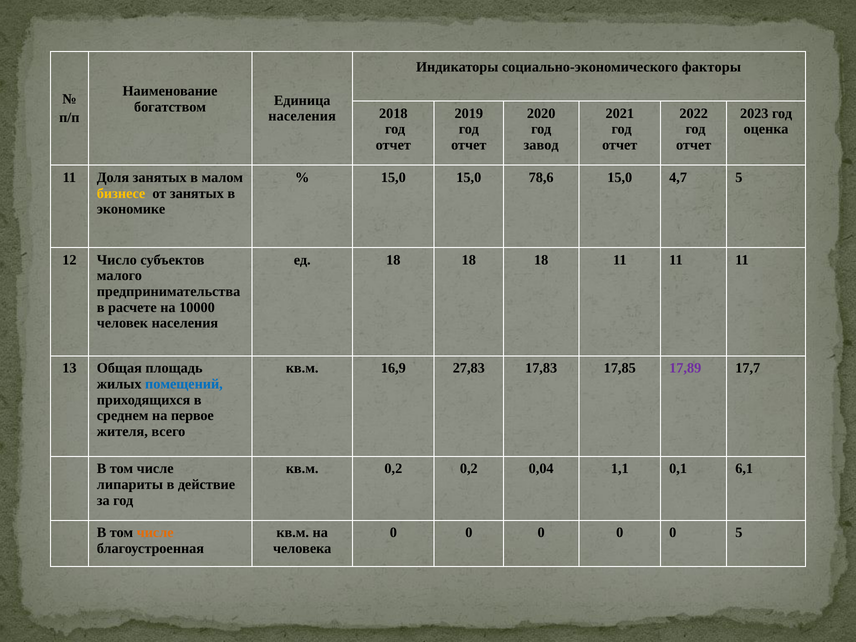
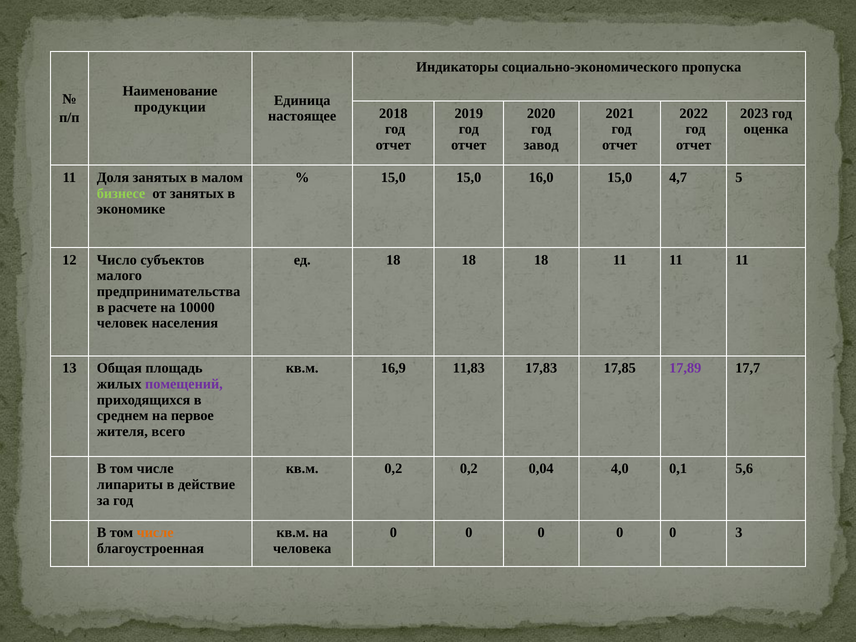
факторы: факторы -> пропуска
богатством: богатством -> продукции
населения at (302, 116): населения -> настоящее
78,6: 78,6 -> 16,0
бизнесе colour: yellow -> light green
27,83: 27,83 -> 11,83
помещений colour: blue -> purple
1,1: 1,1 -> 4,0
6,1: 6,1 -> 5,6
0 5: 5 -> 3
